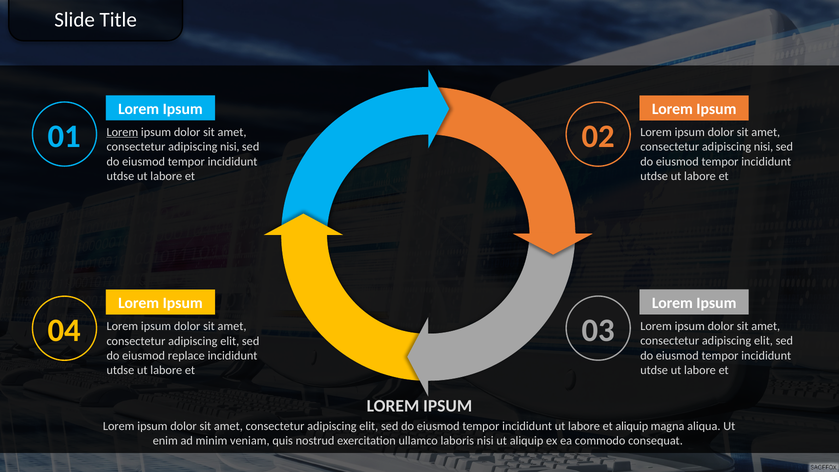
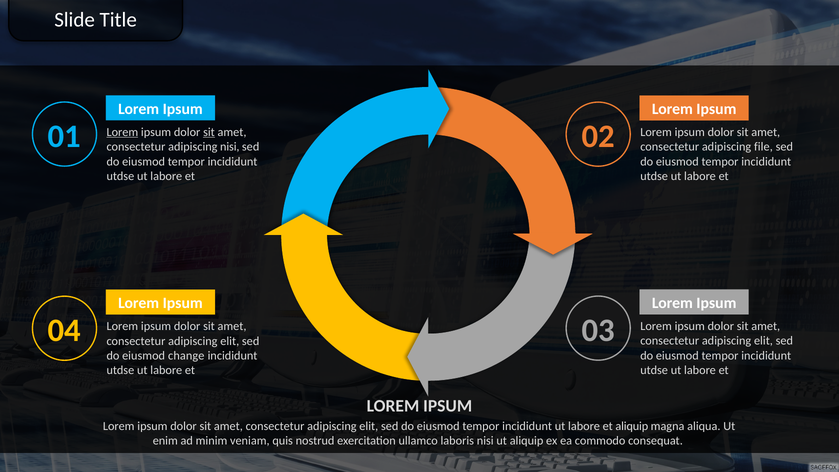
sit at (209, 132) underline: none -> present
nisi at (764, 147): nisi -> file
replace: replace -> change
